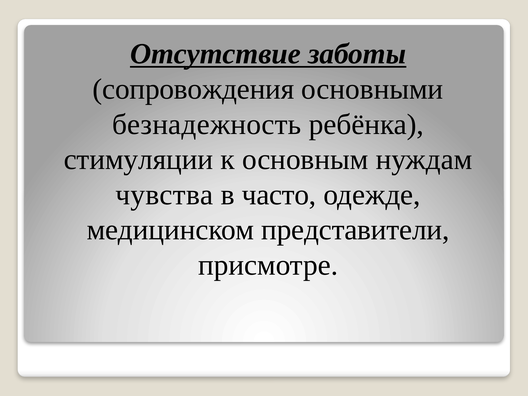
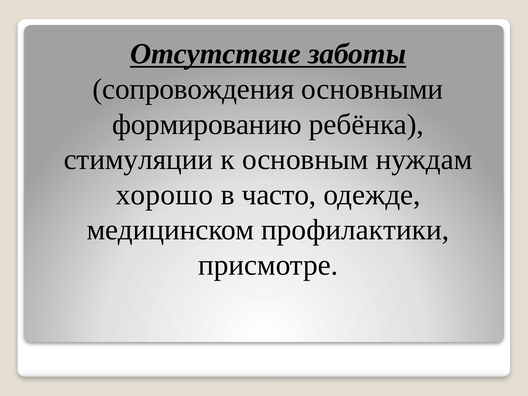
безнадежность: безнадежность -> формированию
чувства: чувства -> хорошо
представители: представители -> профилактики
